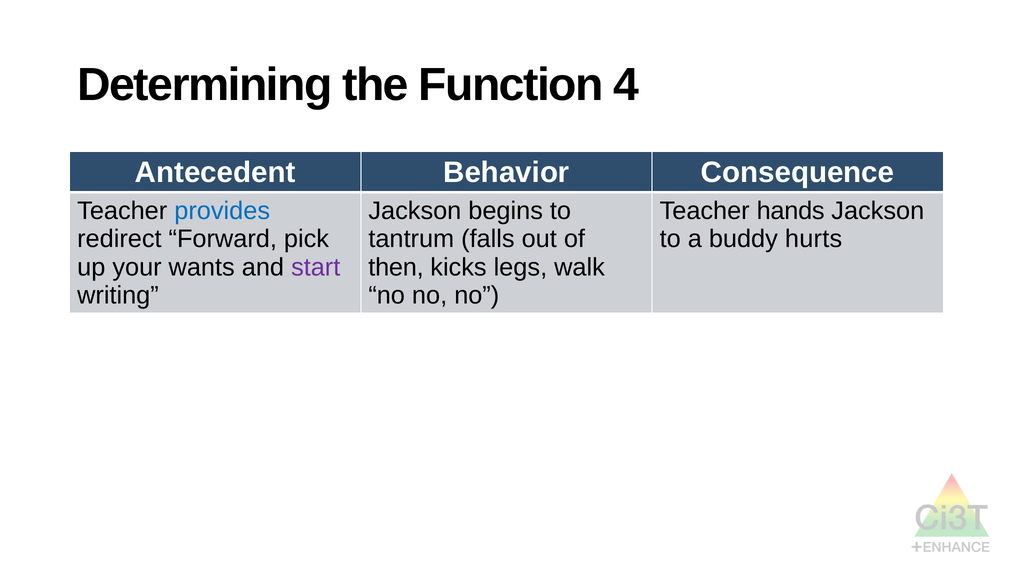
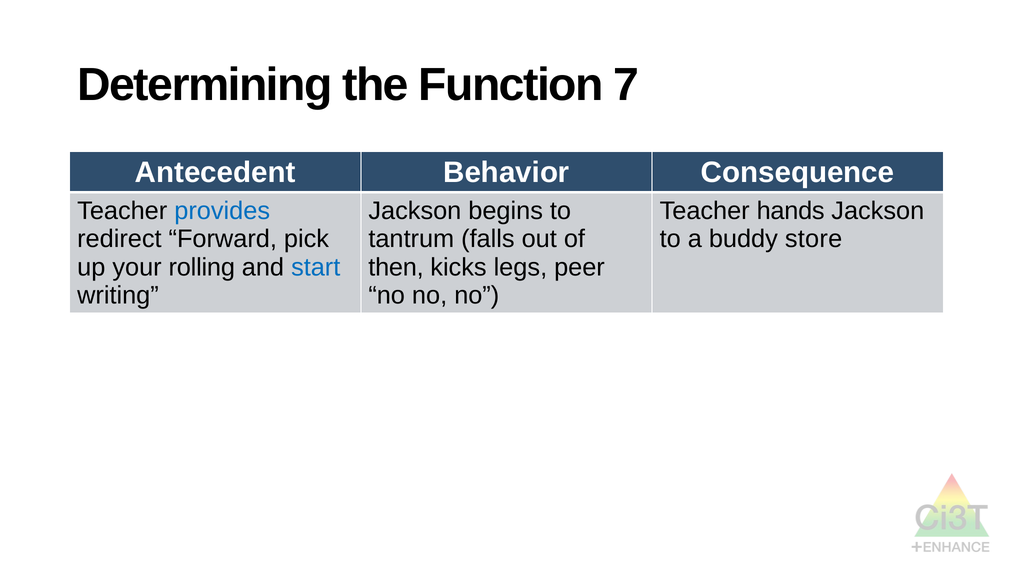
4: 4 -> 7
hurts: hurts -> store
wants: wants -> rolling
start colour: purple -> blue
walk: walk -> peer
